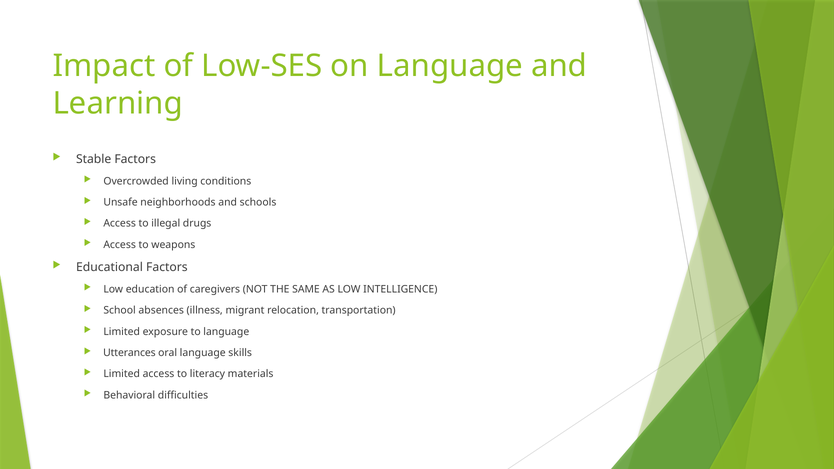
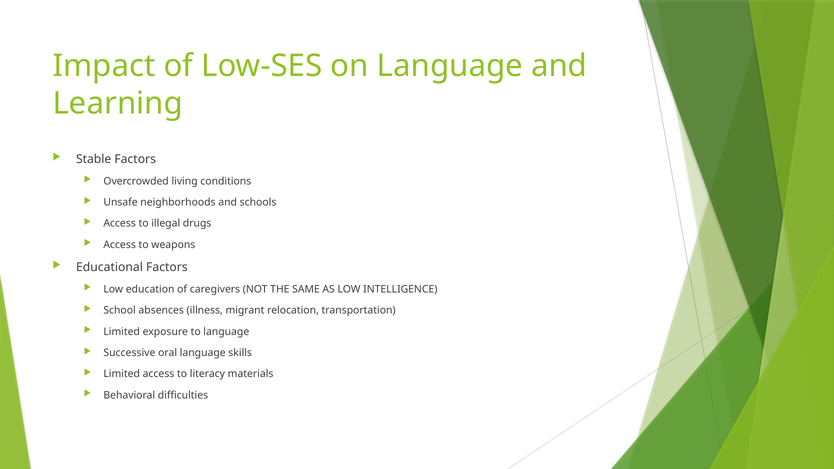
Utterances: Utterances -> Successive
